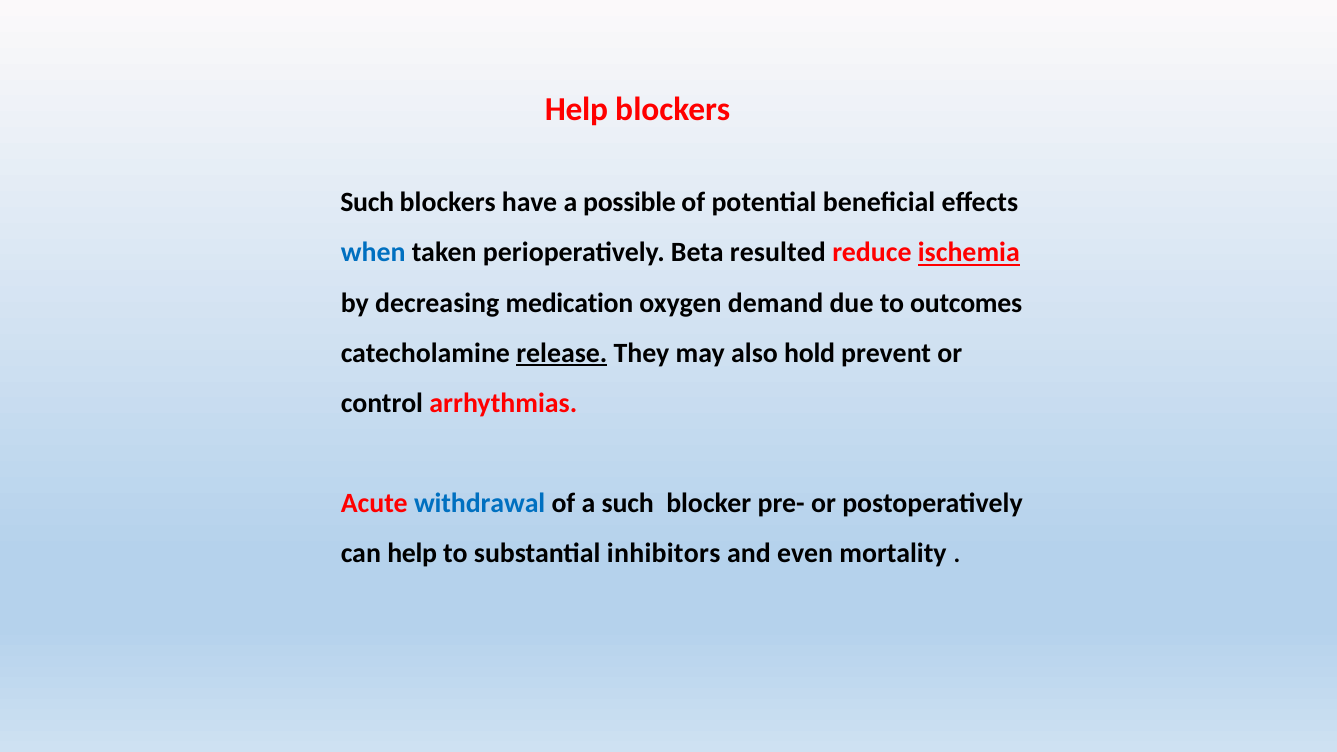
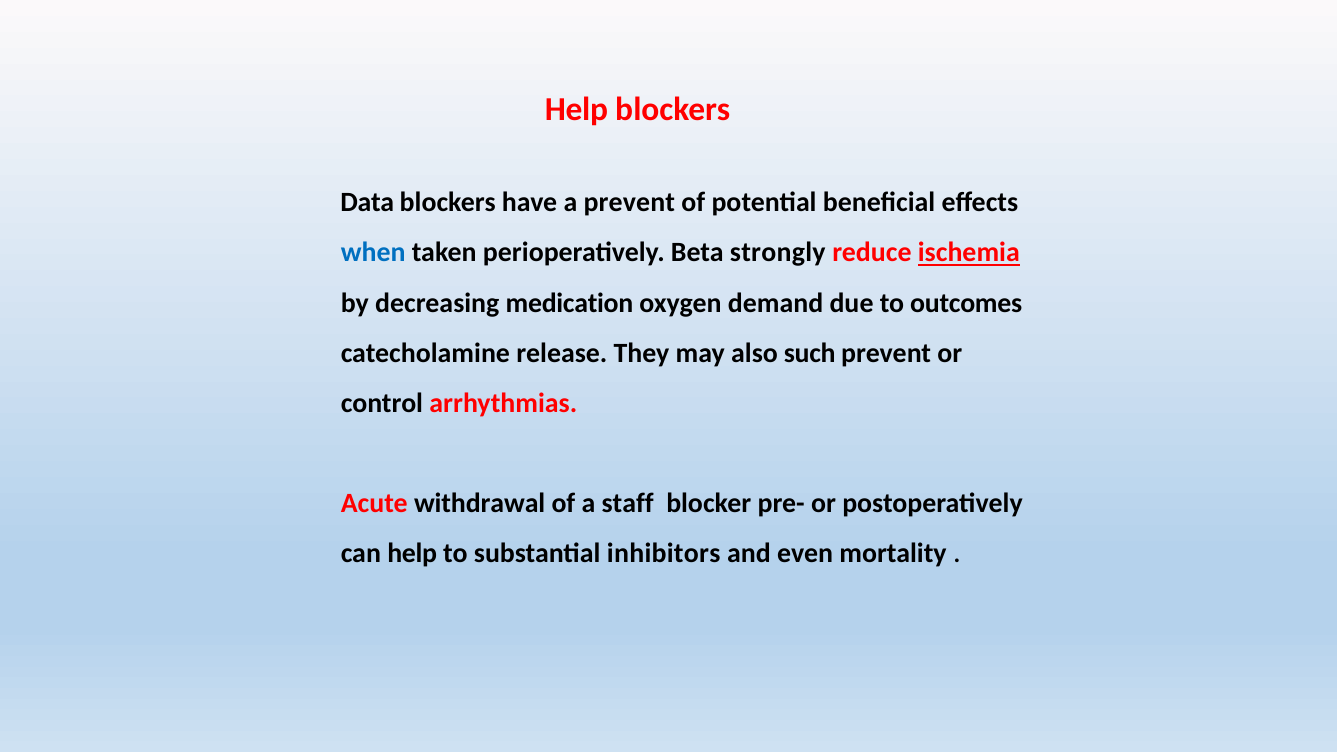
Such at (367, 203): Such -> Data
a possible: possible -> prevent
resulted: resulted -> strongly
release underline: present -> none
hold: hold -> such
withdrawal colour: blue -> black
a such: such -> staff
